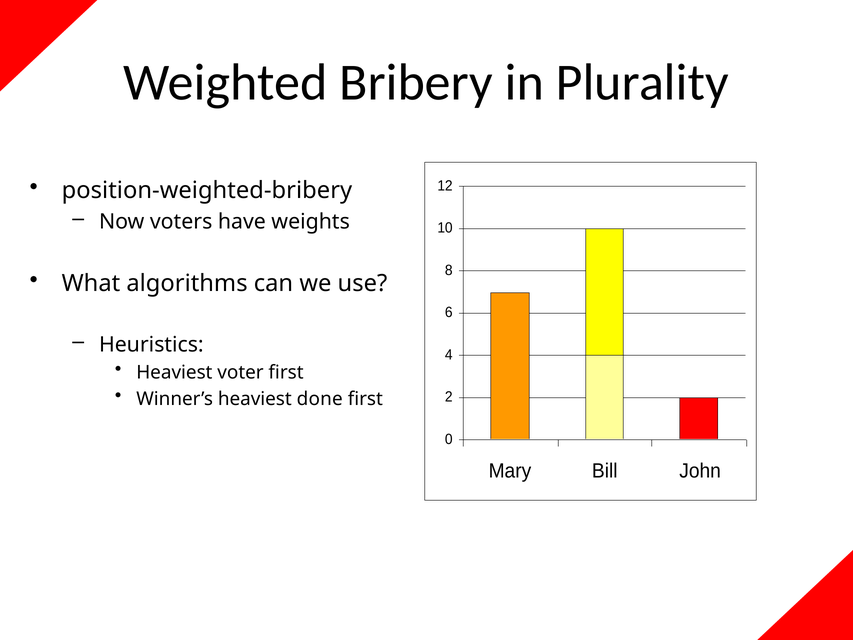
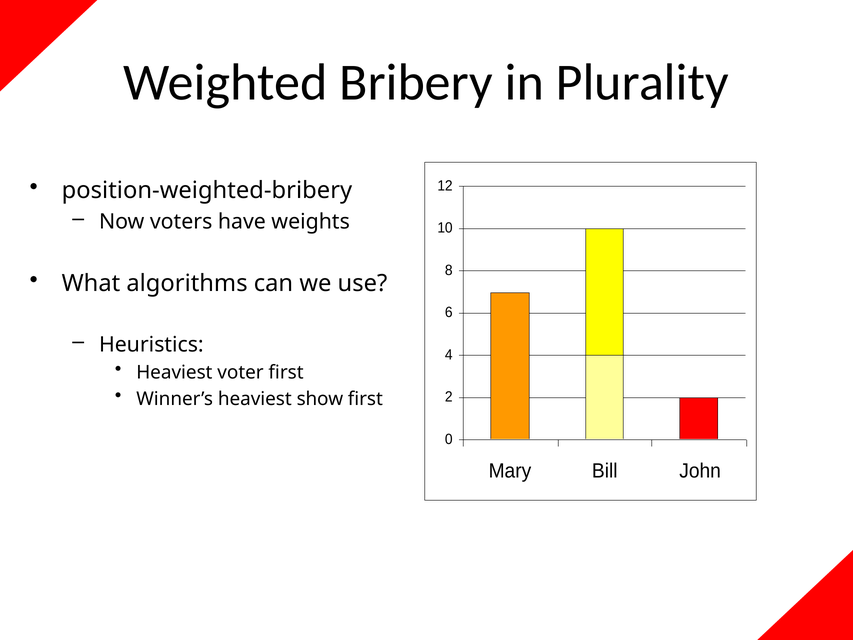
done: done -> show
